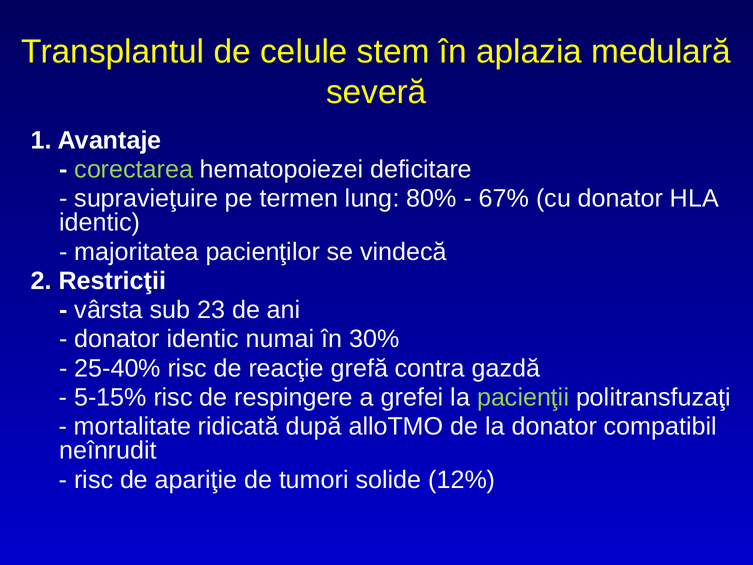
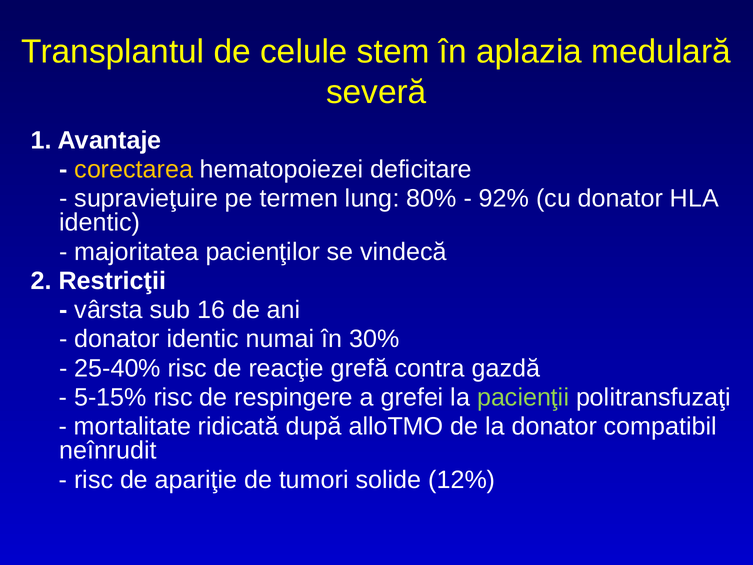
corectarea colour: light green -> yellow
67%: 67% -> 92%
23: 23 -> 16
